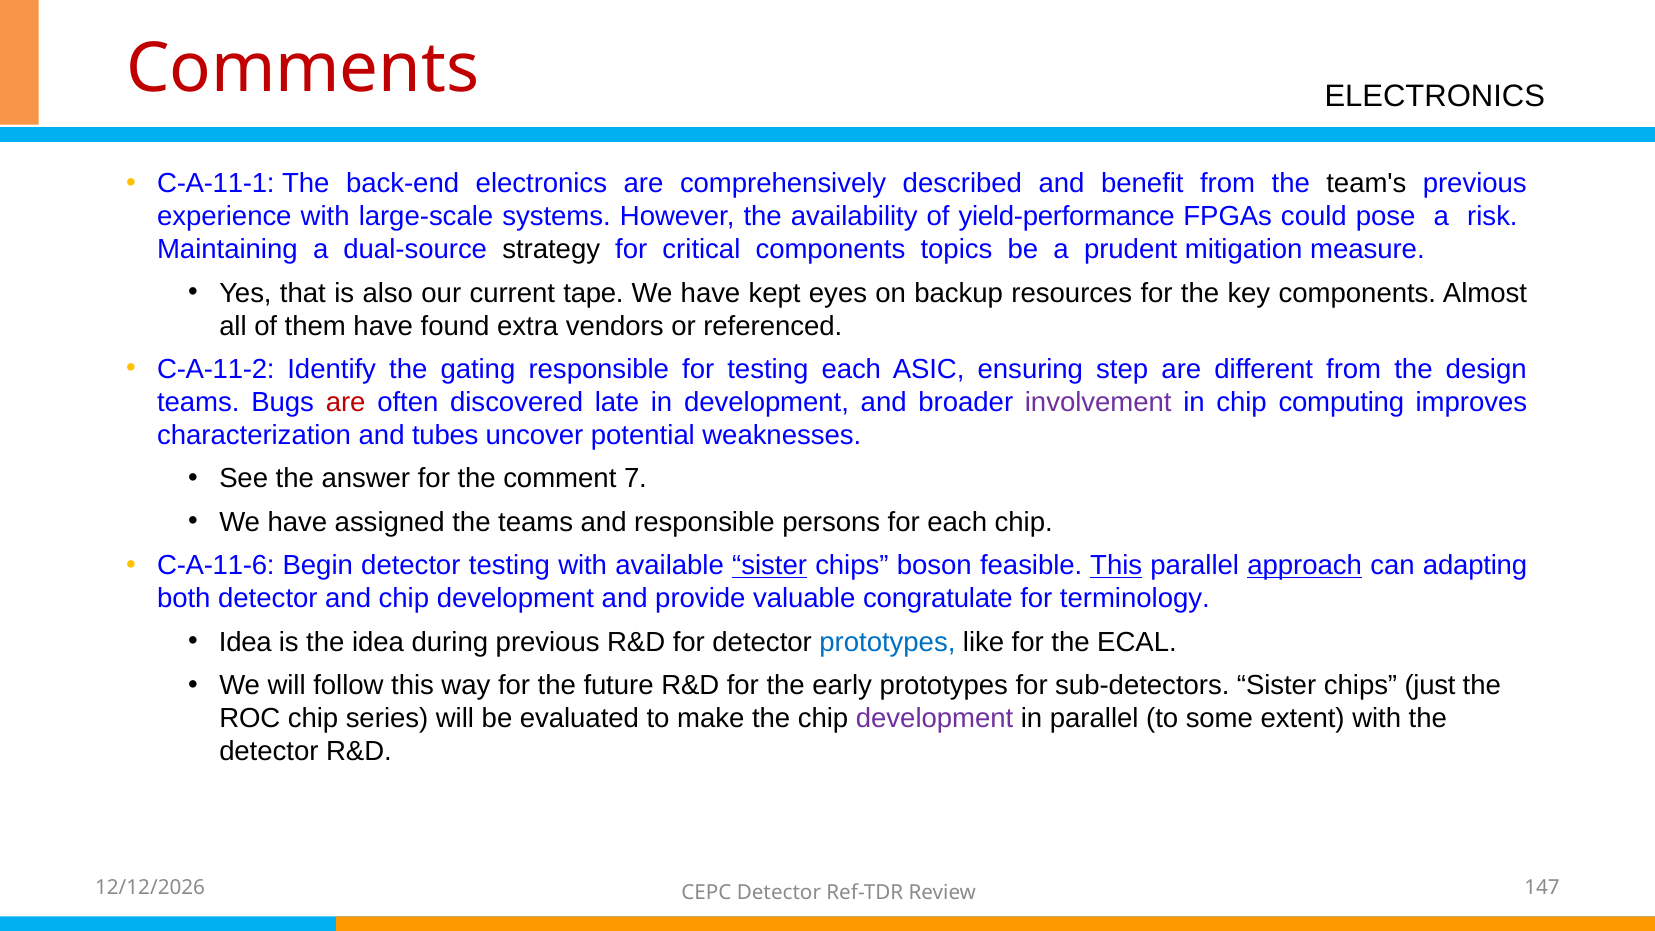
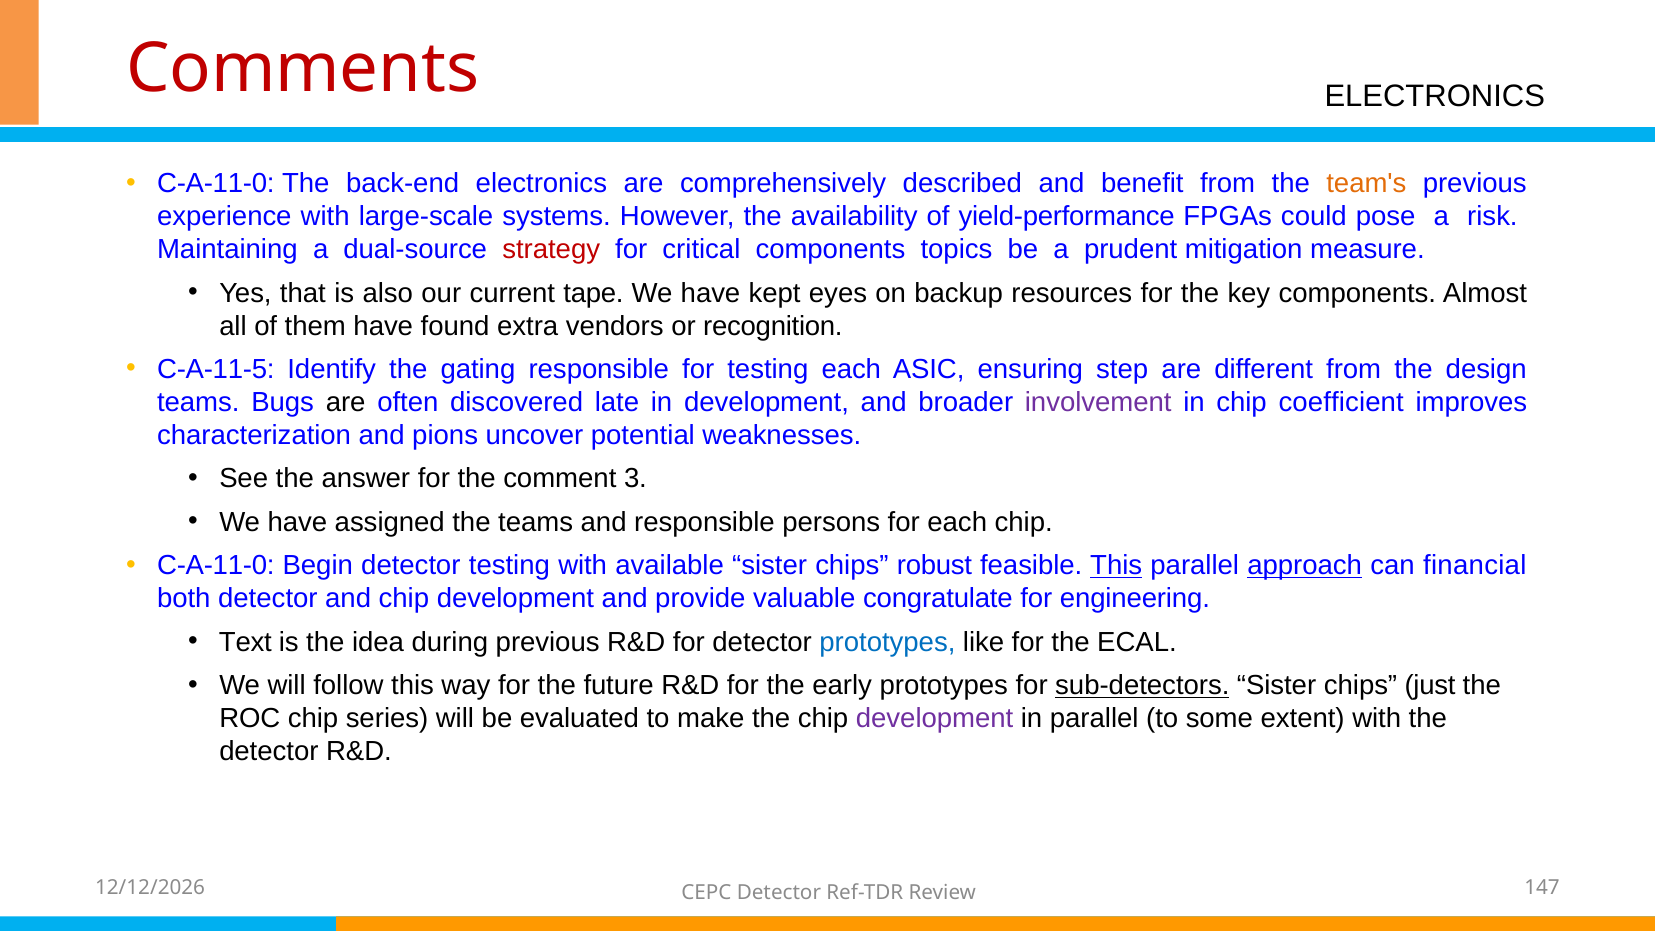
C-A-11-1 at (216, 183): C-A-11-1 -> C-A-11-0
team's colour: black -> orange
strategy colour: black -> red
referenced: referenced -> recognition
C-A-11-2: C-A-11-2 -> C-A-11-5
are at (346, 402) colour: red -> black
computing: computing -> coefficient
tubes: tubes -> pions
7: 7 -> 3
C-A-11-6 at (216, 566): C-A-11-6 -> C-A-11-0
sister at (770, 566) underline: present -> none
boson: boson -> robust
adapting: adapting -> financial
terminology: terminology -> engineering
Idea at (245, 642): Idea -> Text
sub-detectors underline: none -> present
